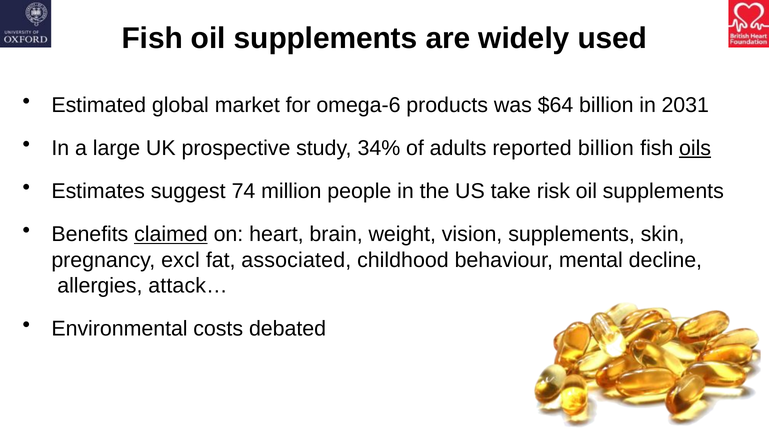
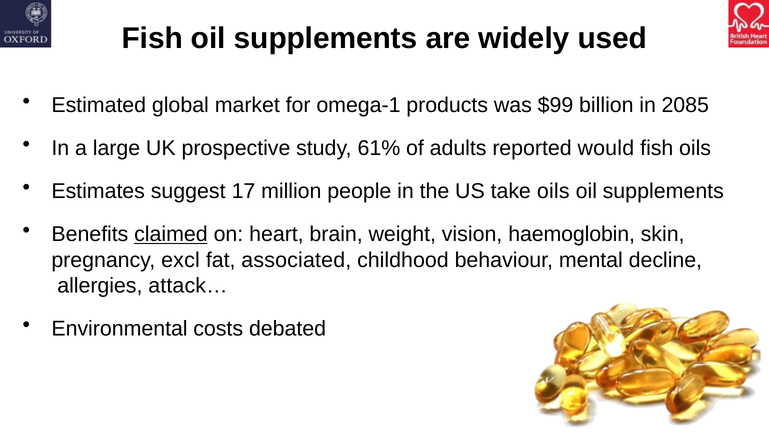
omega-6: omega-6 -> omega-1
$64: $64 -> $99
2031: 2031 -> 2085
34%: 34% -> 61%
reported billion: billion -> would
oils at (695, 148) underline: present -> none
74: 74 -> 17
take risk: risk -> oils
vision supplements: supplements -> haemoglobin
